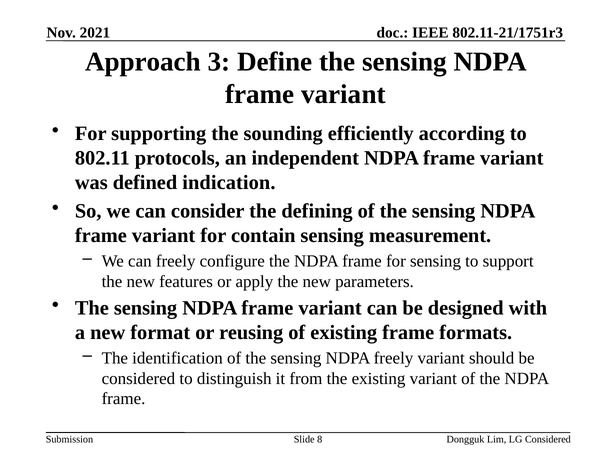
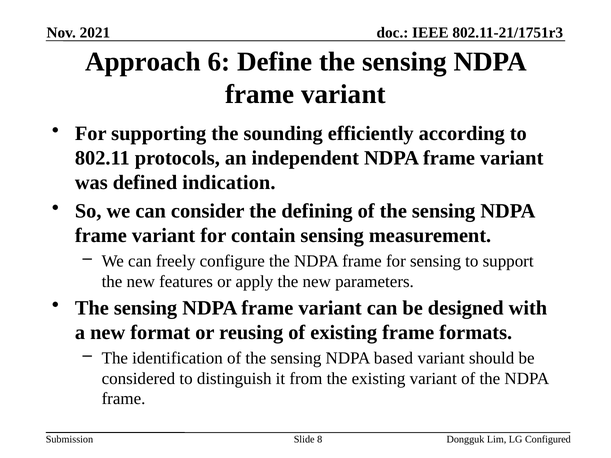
3: 3 -> 6
NDPA freely: freely -> based
LG Considered: Considered -> Configured
